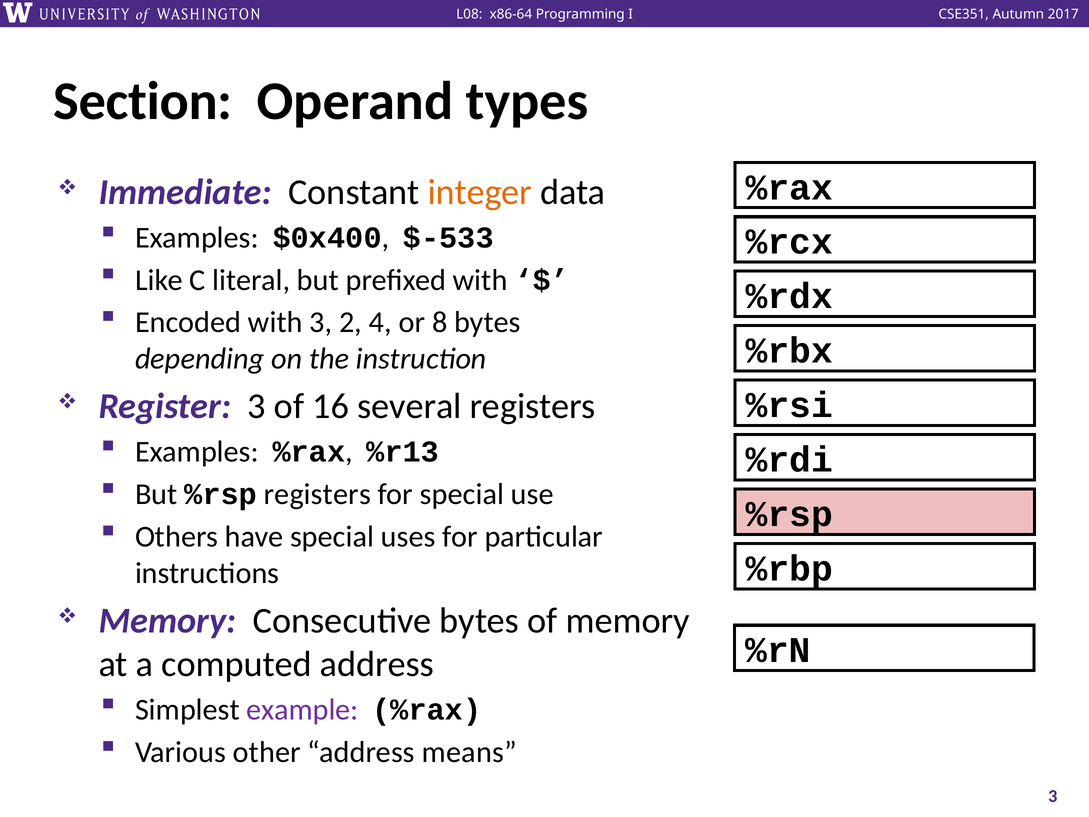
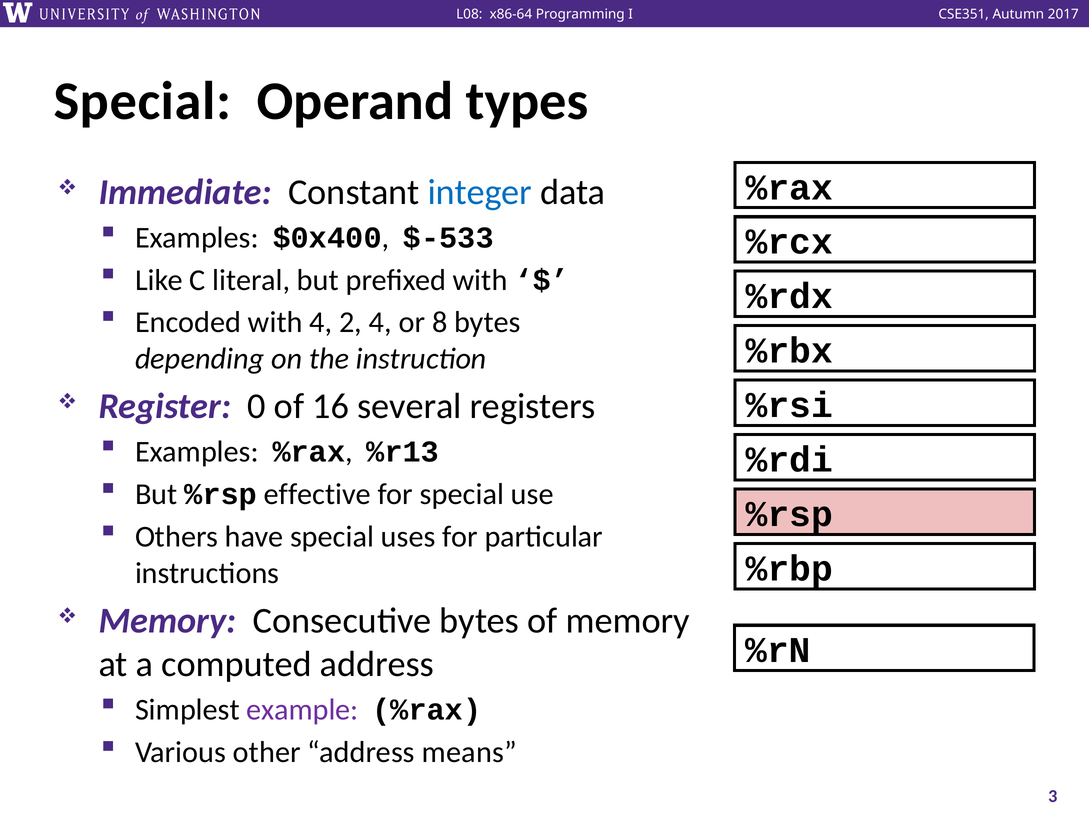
Section at (143, 101): Section -> Special
integer colour: orange -> blue
with 3: 3 -> 4
Register 3: 3 -> 0
%rsp registers: registers -> effective
